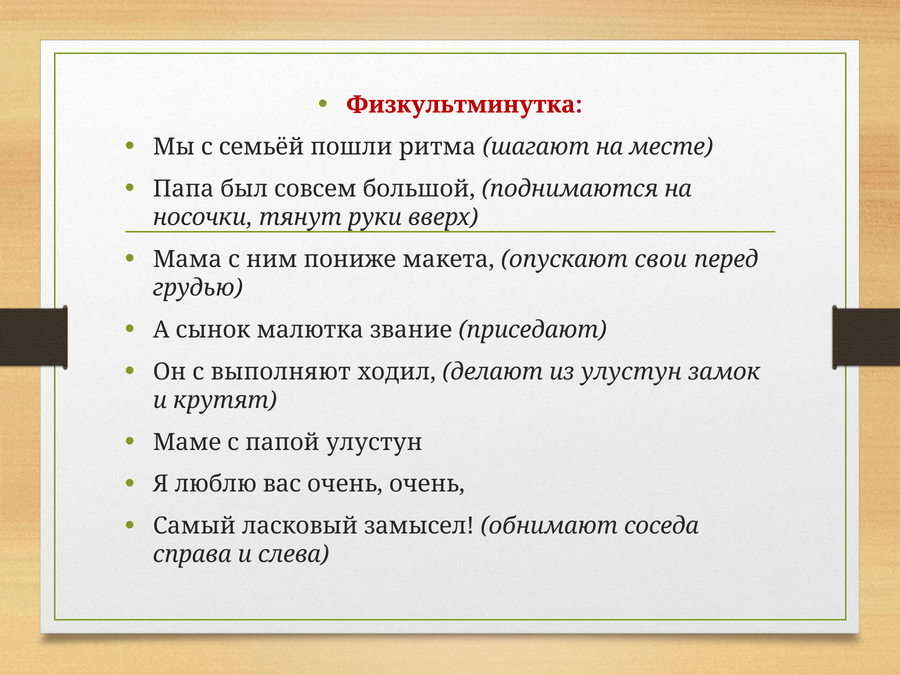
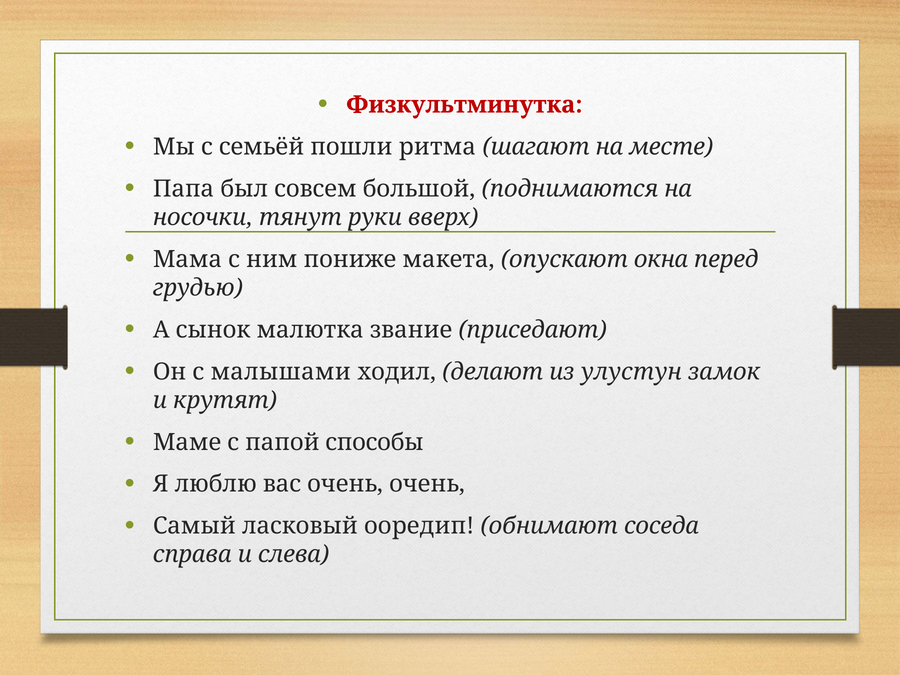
свои: свои -> окна
выполняют: выполняют -> малышами
папой улустун: улустун -> способы
замысел: замысел -> ооредип
